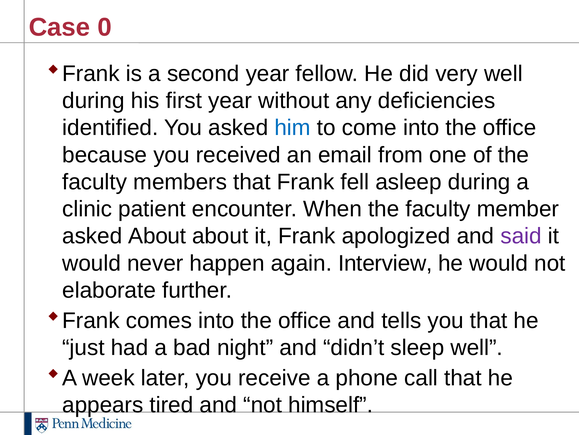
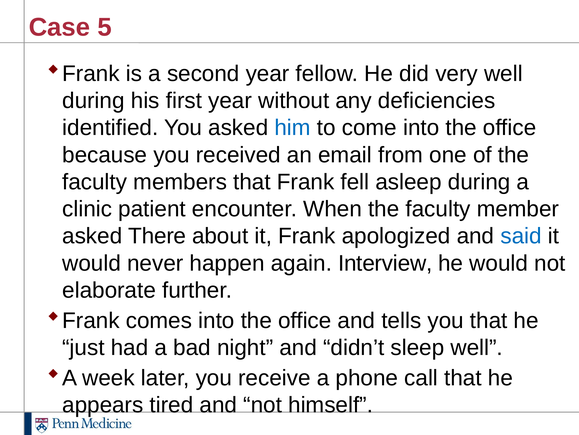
0: 0 -> 5
asked About: About -> There
said colour: purple -> blue
